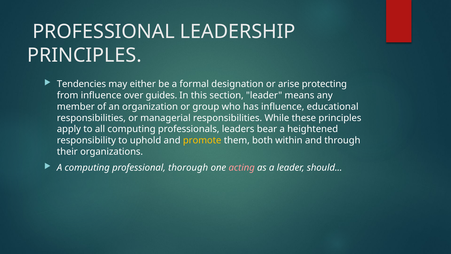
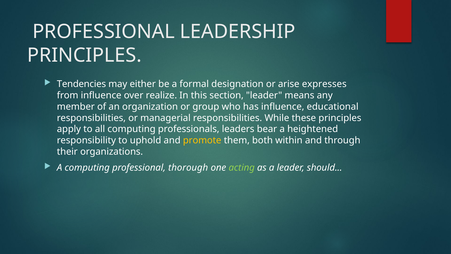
protecting: protecting -> expresses
guides: guides -> realize
acting colour: pink -> light green
